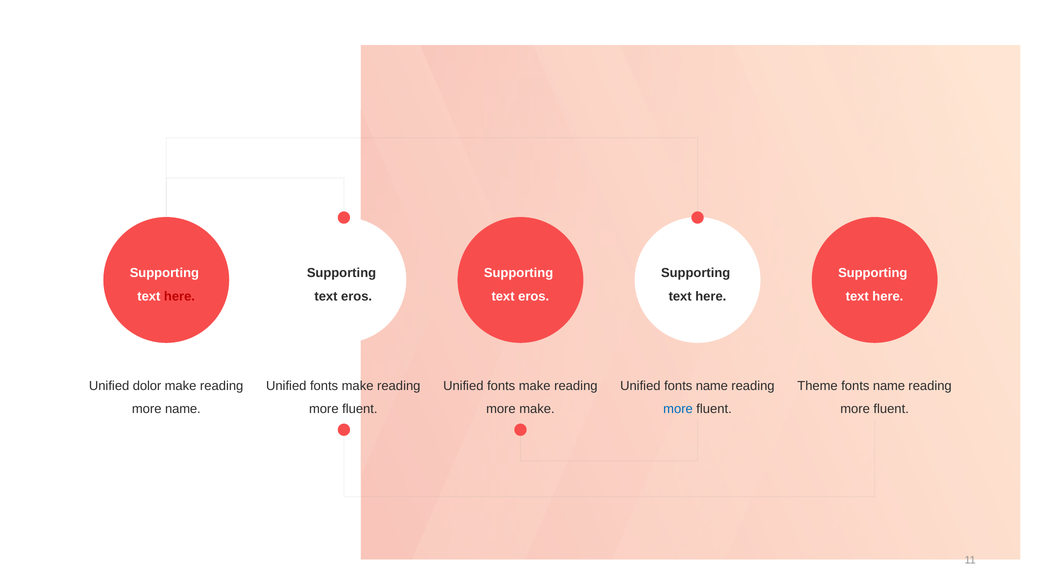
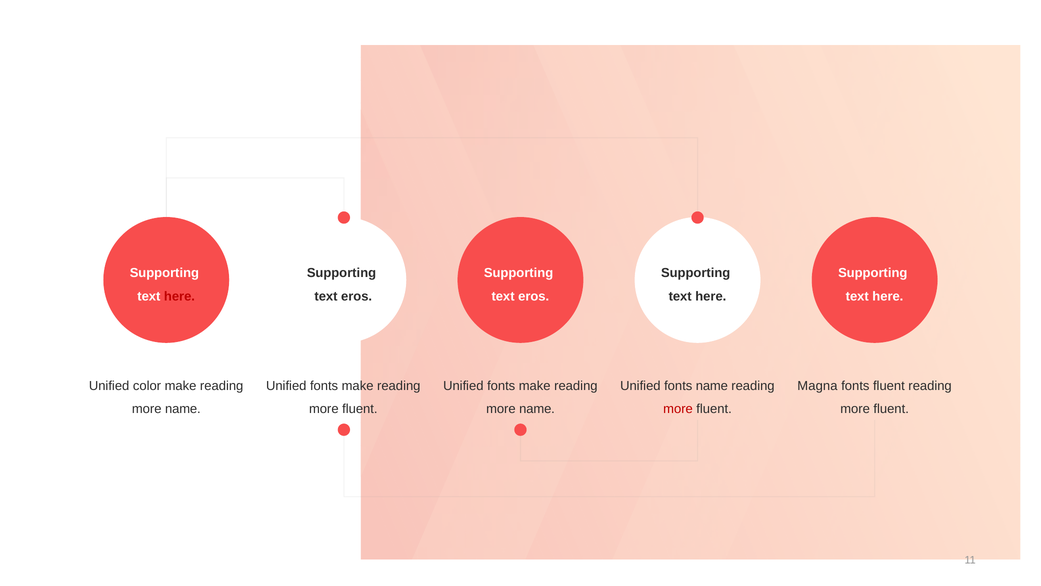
dolor: dolor -> color
Theme: Theme -> Magna
name at (889, 385): name -> fluent
make at (537, 409): make -> name
more at (678, 409) colour: blue -> red
